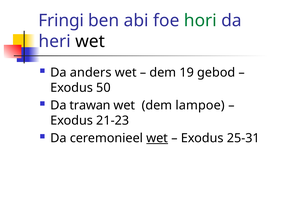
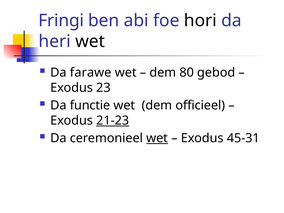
hori colour: green -> black
anders: anders -> farawe
19: 19 -> 80
50: 50 -> 23
trawan: trawan -> functie
lampoe: lampoe -> officieel
21-23 underline: none -> present
25-31: 25-31 -> 45-31
